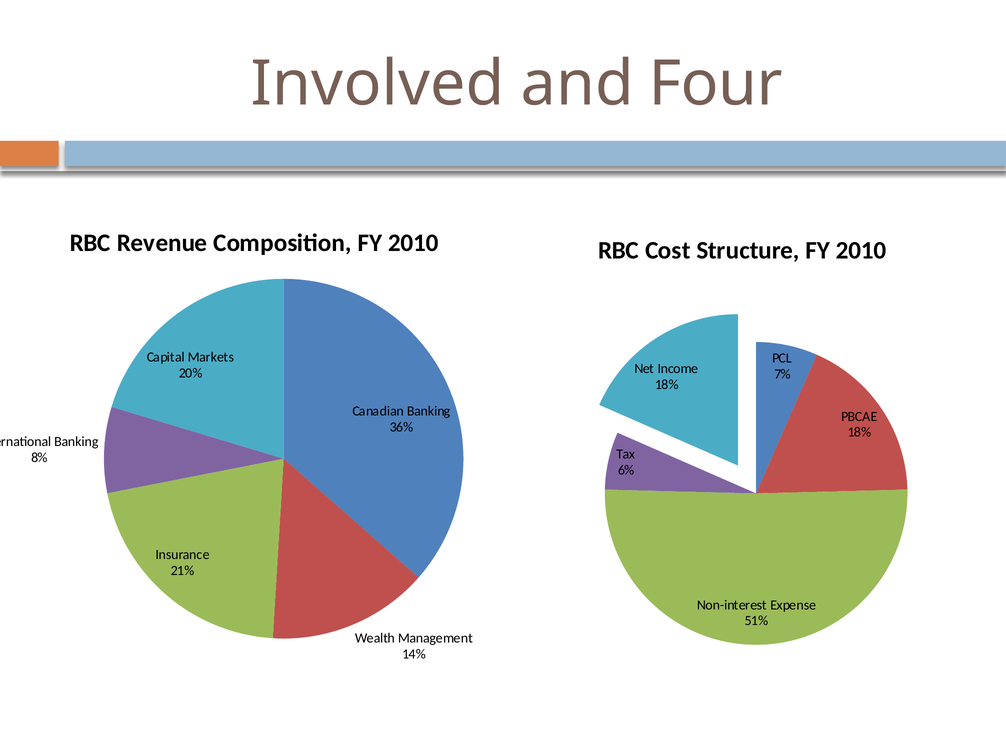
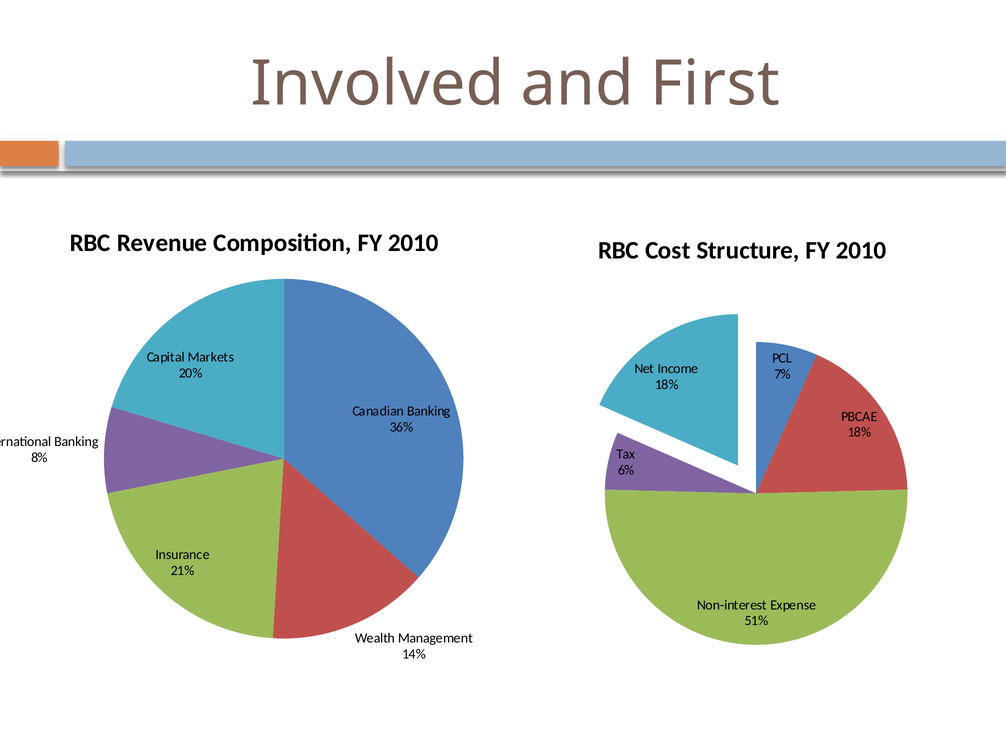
Four: Four -> First
